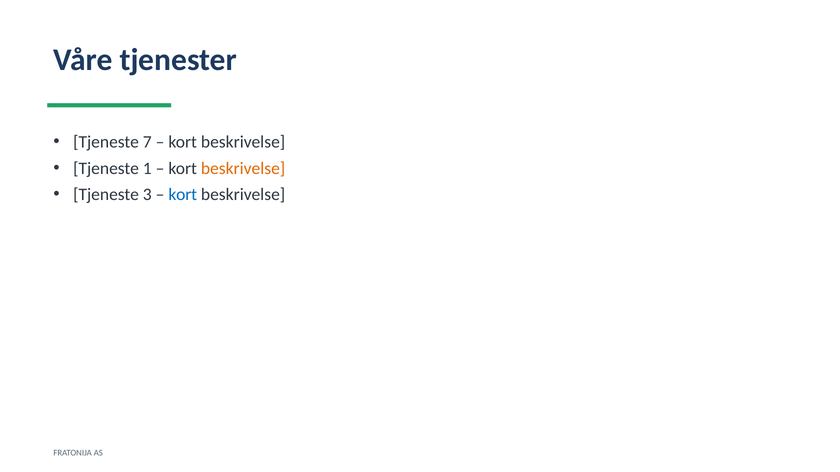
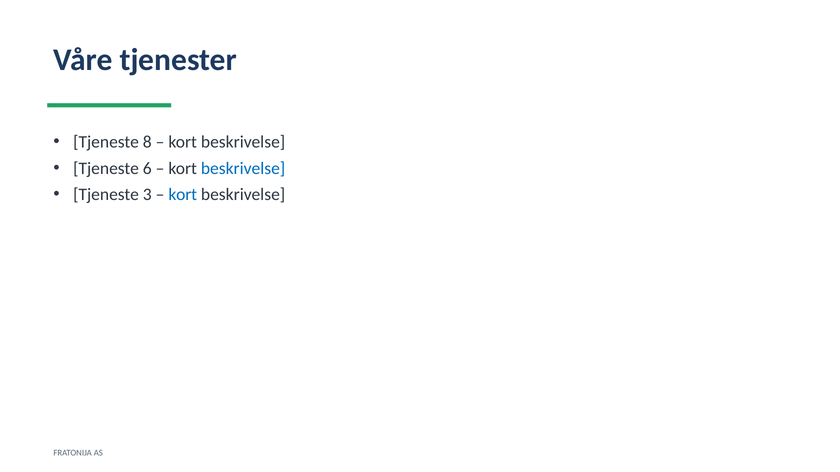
7: 7 -> 8
1: 1 -> 6
beskrivelse at (243, 169) colour: orange -> blue
